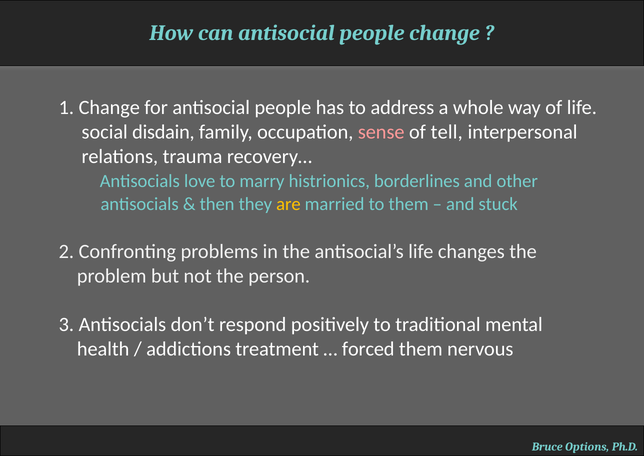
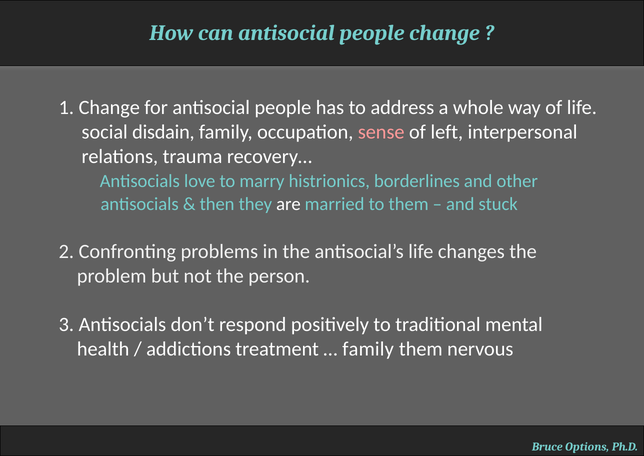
tell: tell -> left
are colour: yellow -> white
forced at (368, 349): forced -> family
